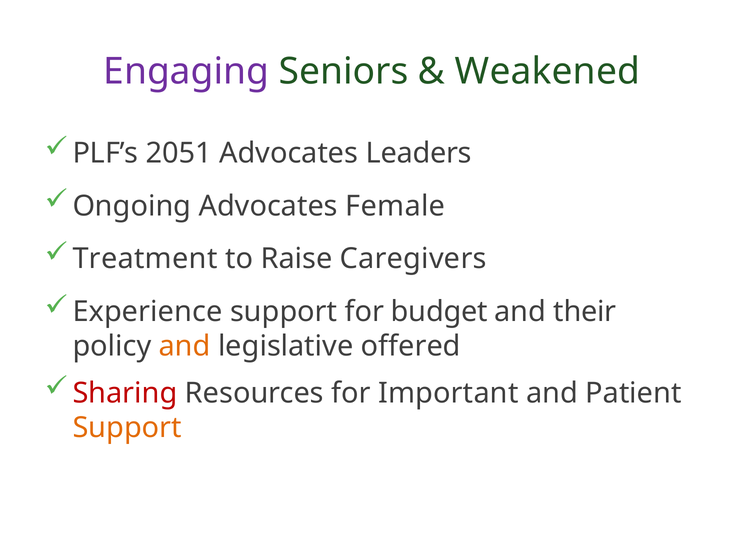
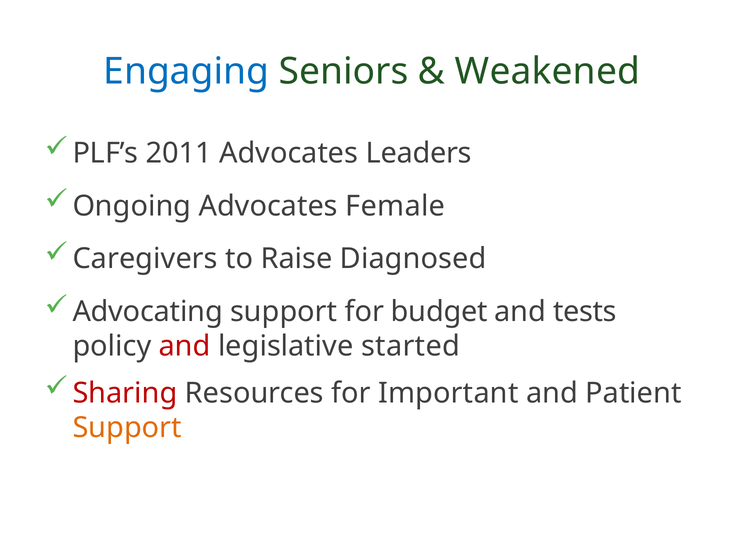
Engaging colour: purple -> blue
2051: 2051 -> 2011
Treatment: Treatment -> Caregivers
Caregivers: Caregivers -> Diagnosed
Experience: Experience -> Advocating
their: their -> tests
and at (185, 346) colour: orange -> red
offered: offered -> started
